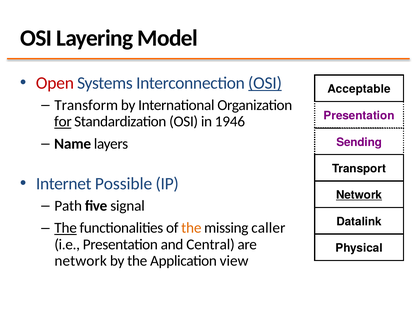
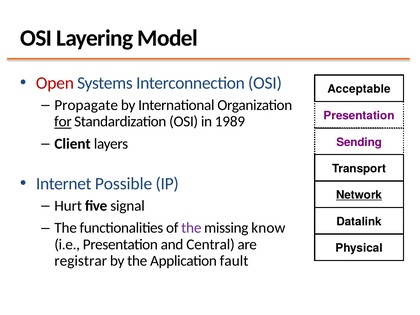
OSI at (265, 83) underline: present -> none
Transform: Transform -> Propagate
1946: 1946 -> 1989
Name: Name -> Client
Path: Path -> Hurt
The at (66, 228) underline: present -> none
the at (191, 228) colour: orange -> purple
caller: caller -> know
network at (81, 261): network -> registrar
view: view -> fault
